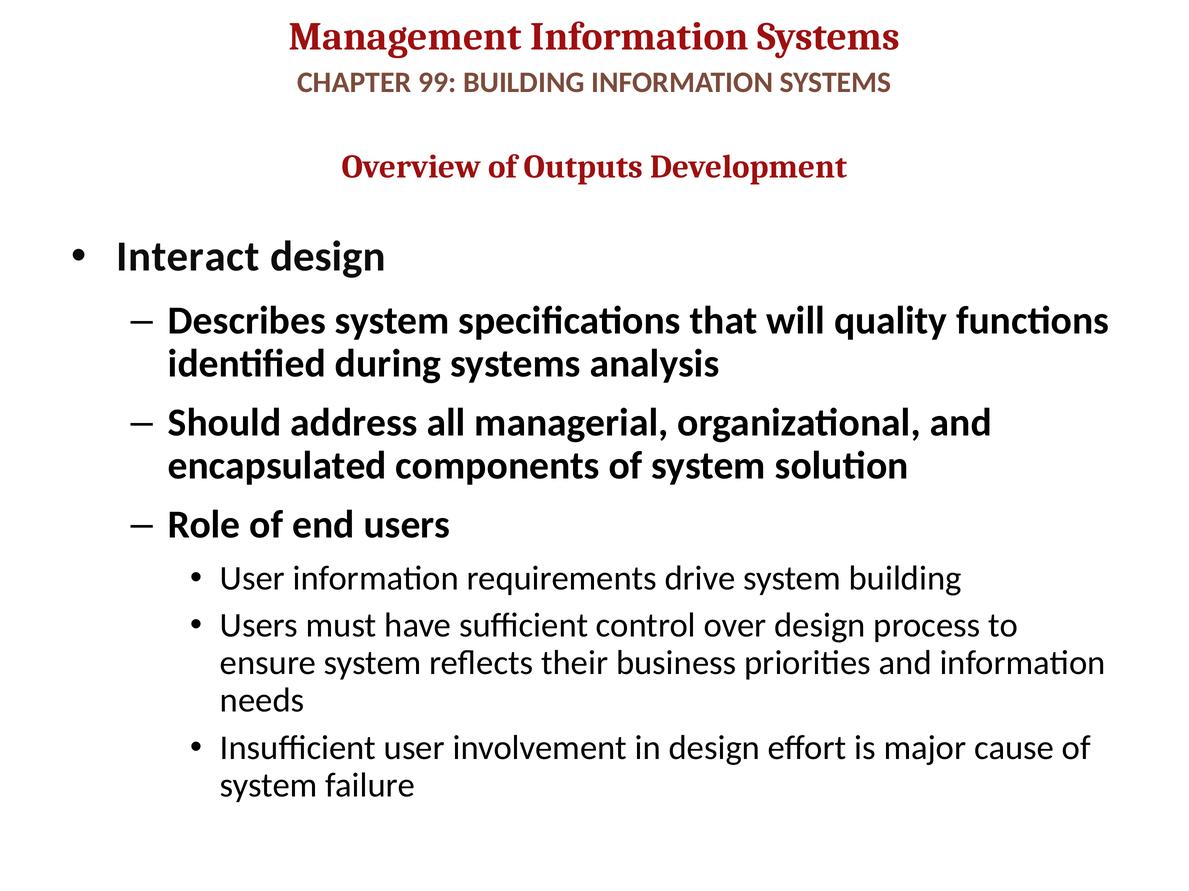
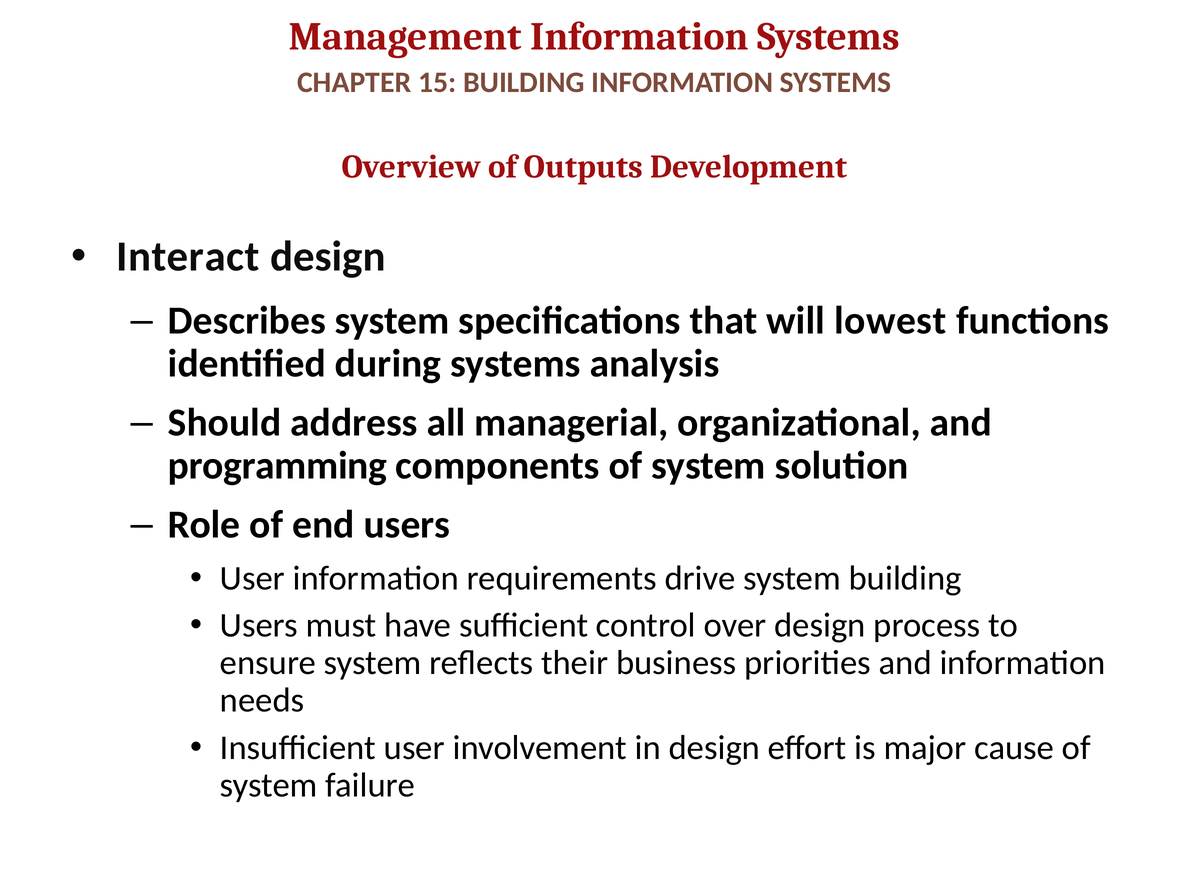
99: 99 -> 15
quality: quality -> lowest
encapsulated: encapsulated -> programming
